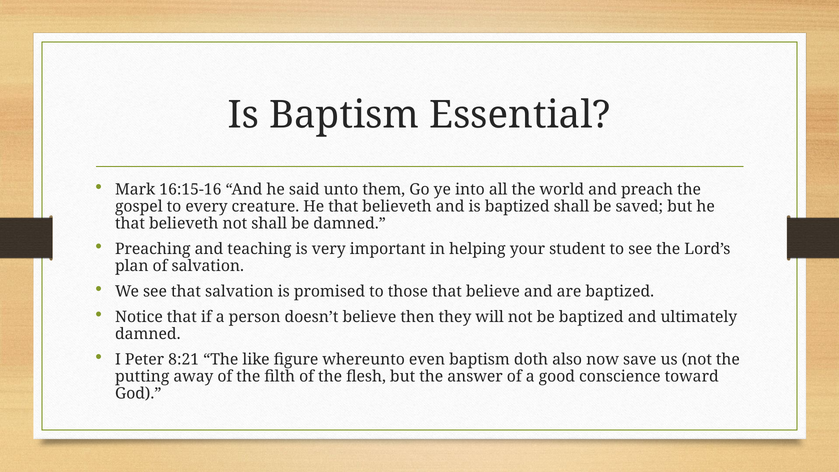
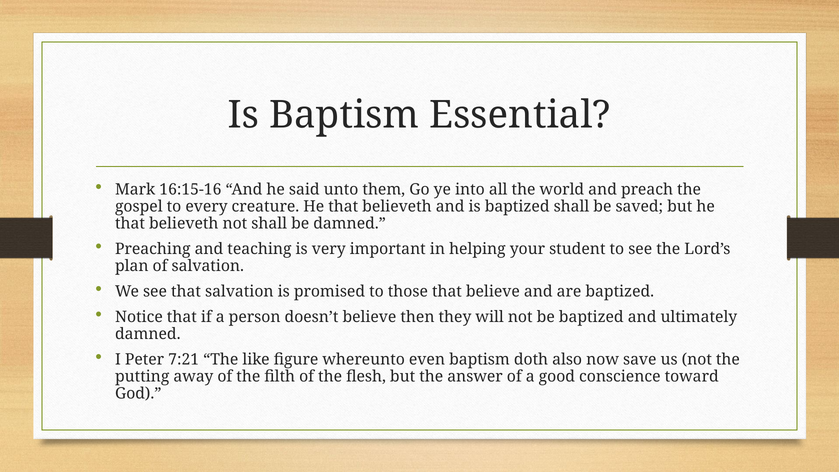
8:21: 8:21 -> 7:21
